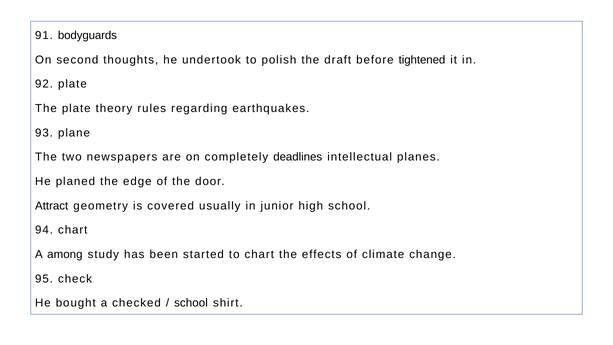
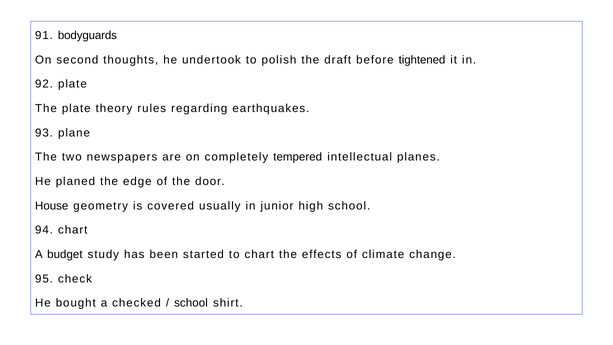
deadlines: deadlines -> tempered
Attract: Attract -> House
among: among -> budget
